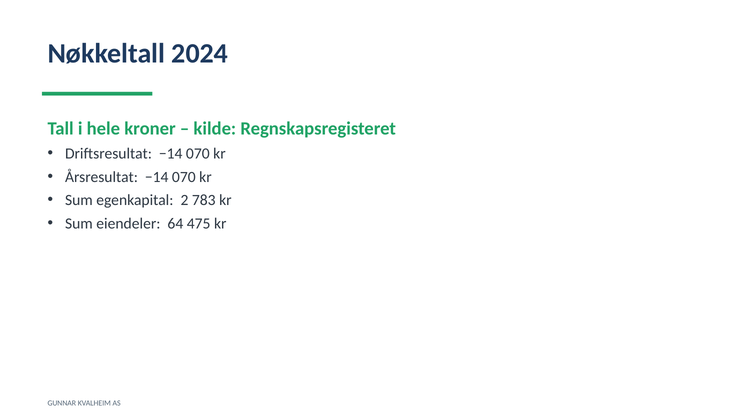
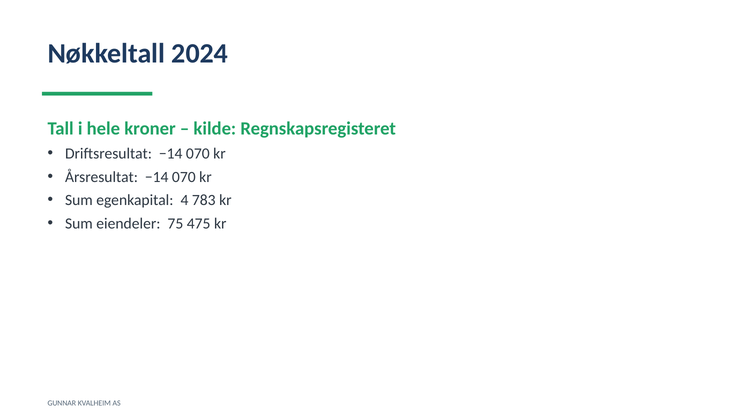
2: 2 -> 4
64: 64 -> 75
